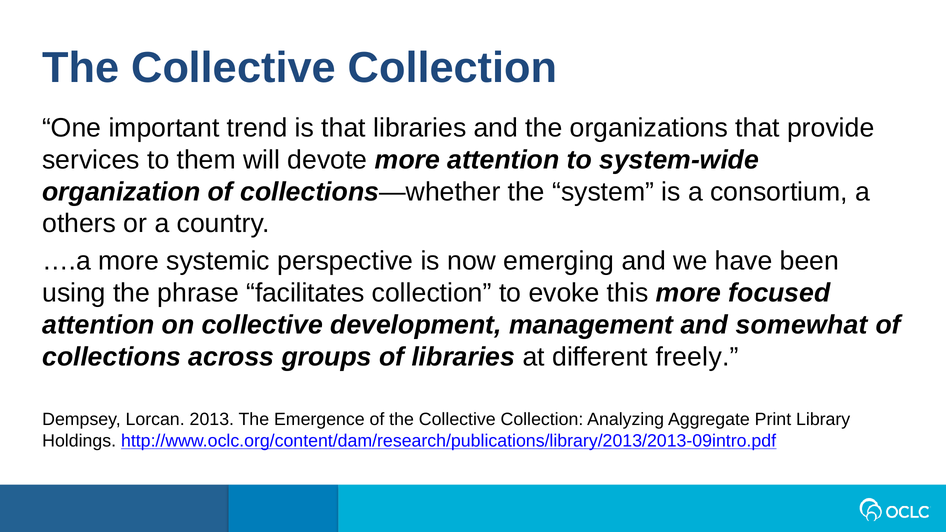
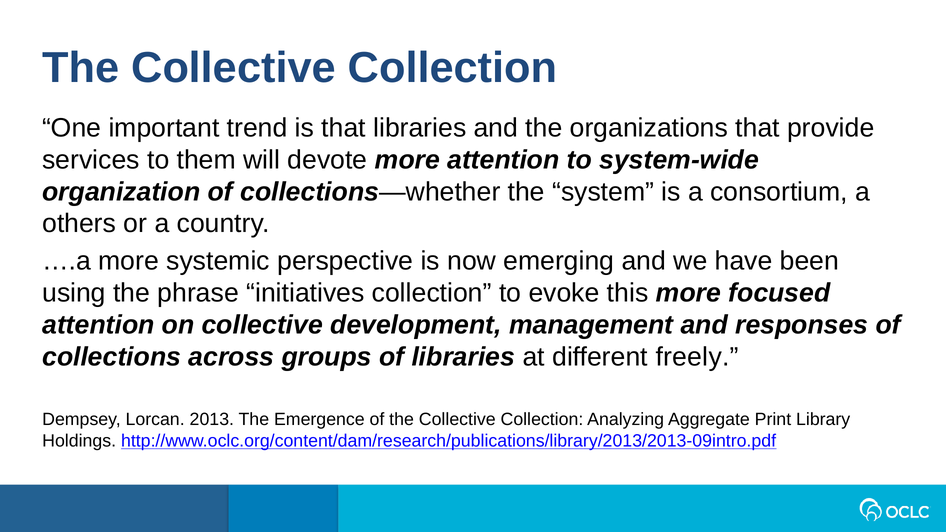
facilitates: facilitates -> initiatives
somewhat: somewhat -> responses
